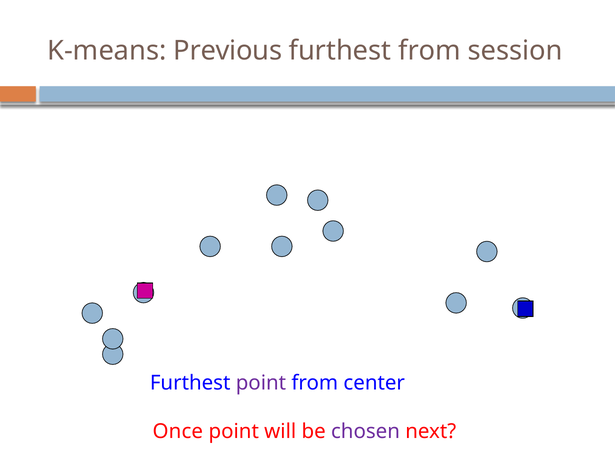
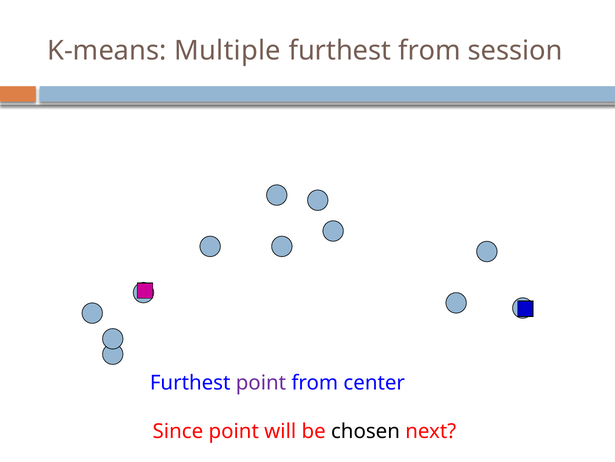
Previous: Previous -> Multiple
Once: Once -> Since
chosen colour: purple -> black
